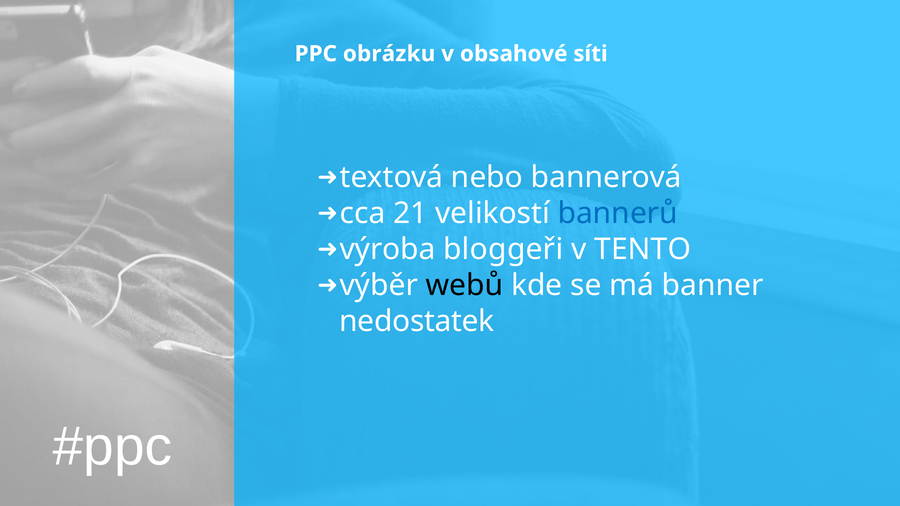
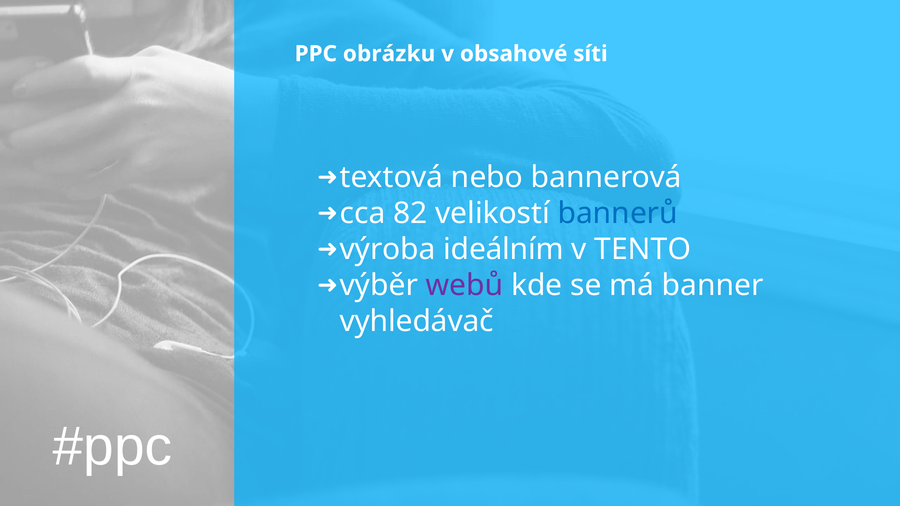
21: 21 -> 82
bloggeři: bloggeři -> ideálním
webů colour: black -> purple
nedostatek: nedostatek -> vyhledávač
